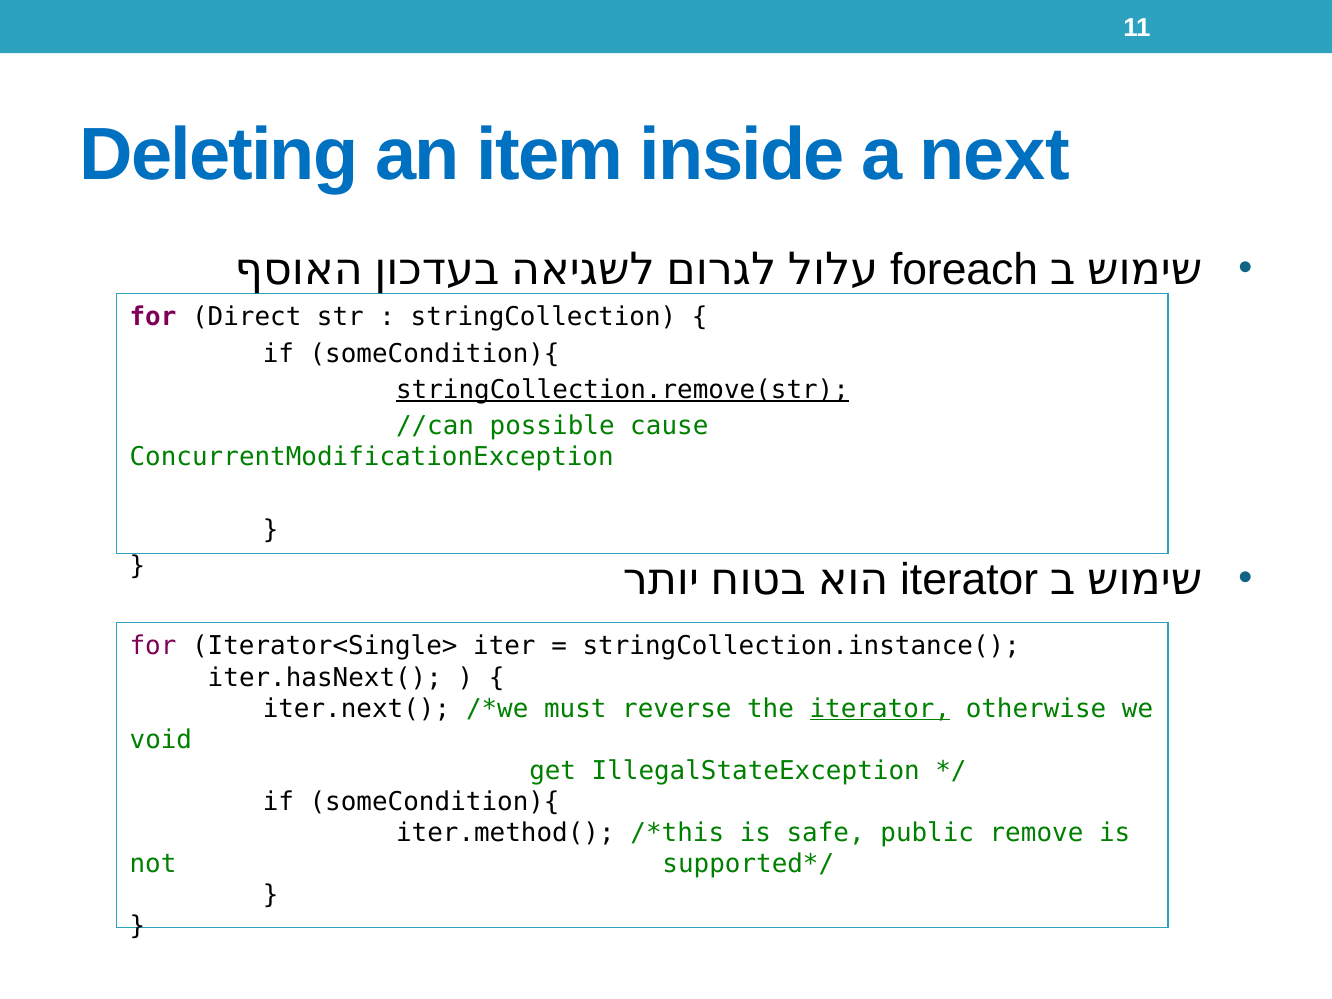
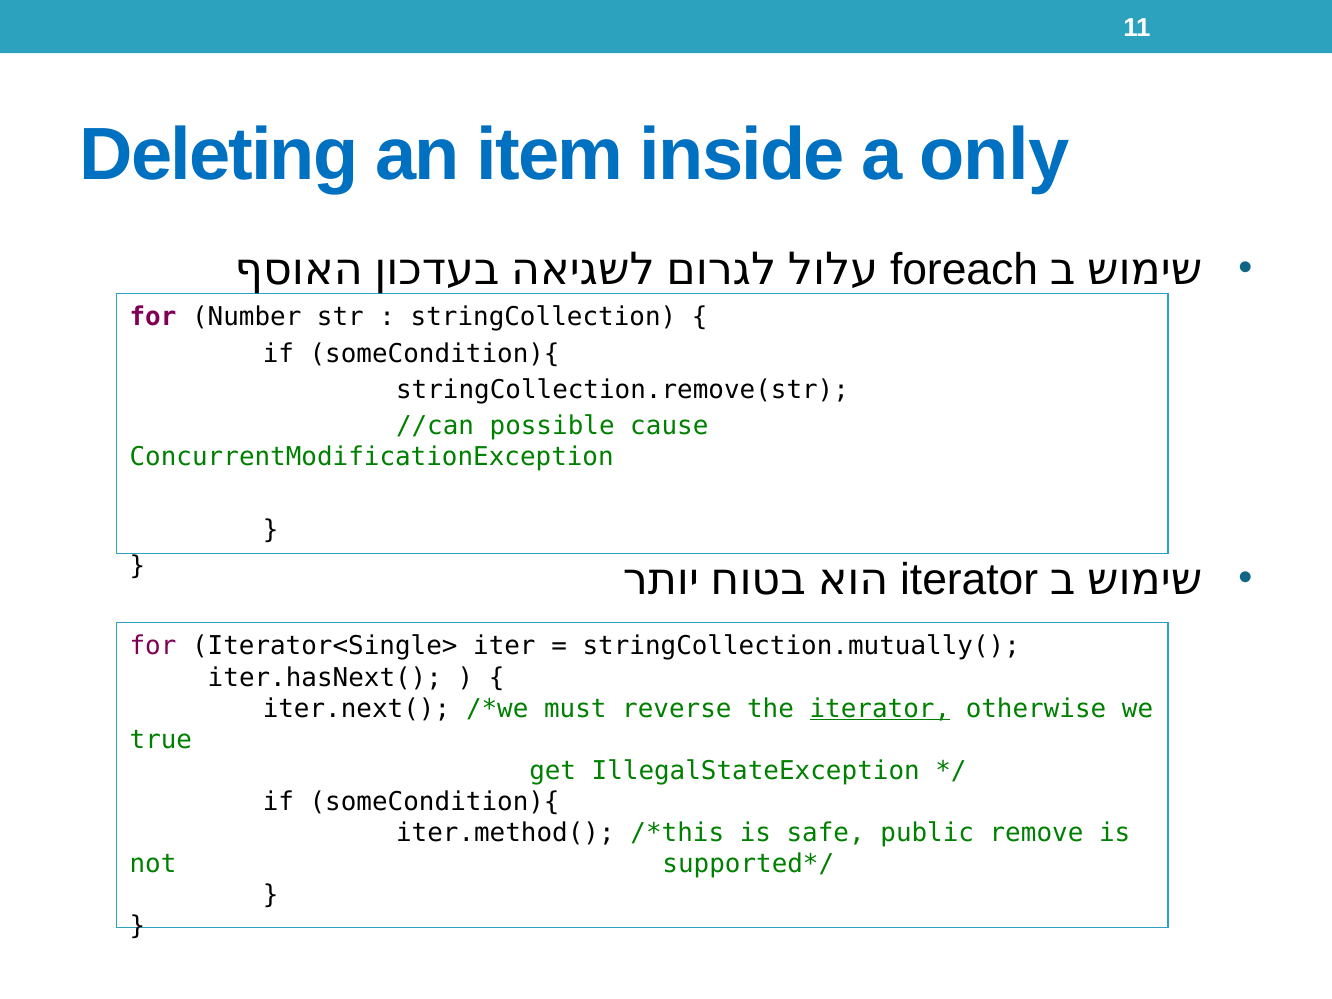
next: next -> only
Direct: Direct -> Number
stringCollection.remove(str underline: present -> none
stringCollection.instance(: stringCollection.instance( -> stringCollection.mutually(
void: void -> true
